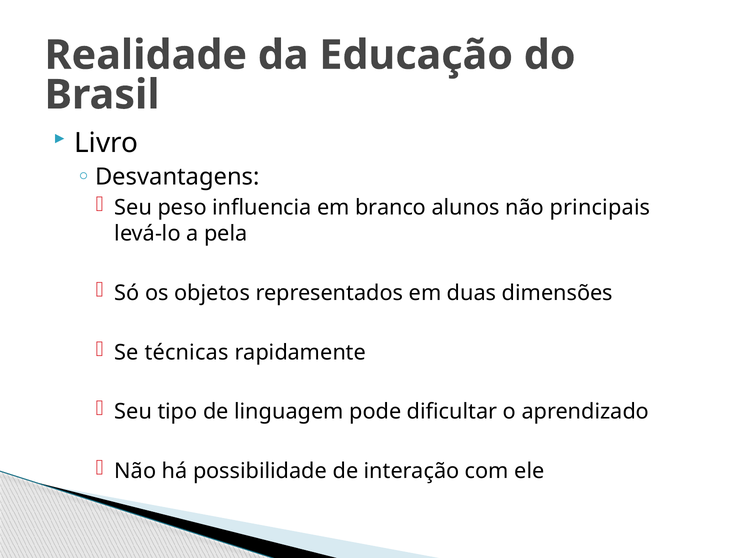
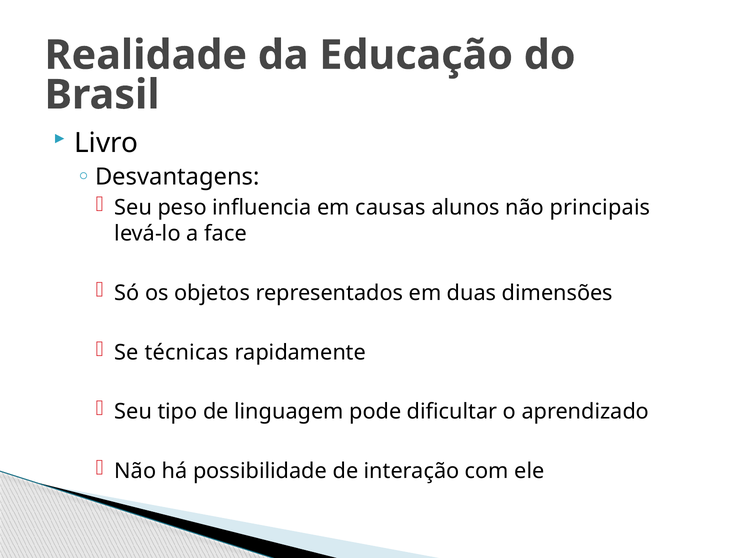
branco: branco -> causas
pela: pela -> face
